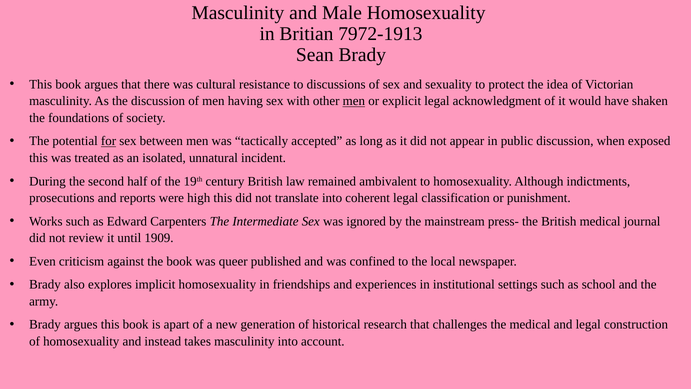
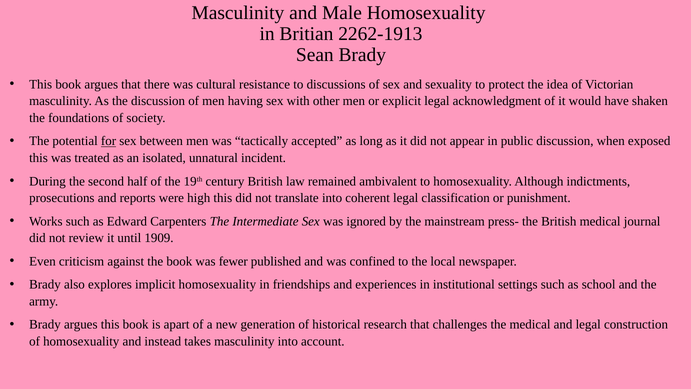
7972-1913: 7972-1913 -> 2262-1913
men at (354, 101) underline: present -> none
queer: queer -> fewer
